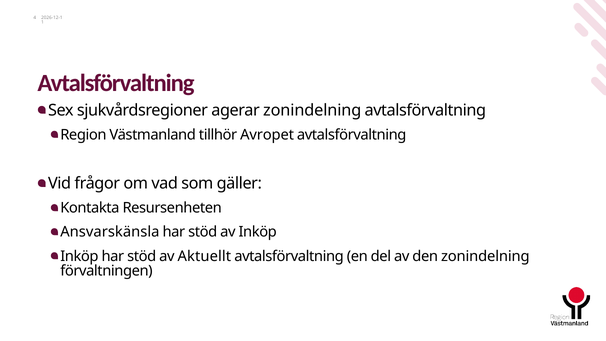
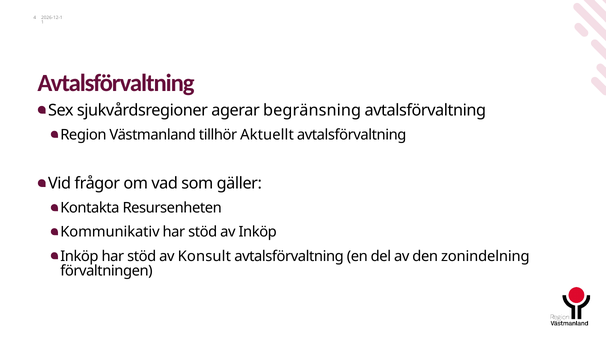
agerar zonindelning: zonindelning -> begränsning
Avropet: Avropet -> Aktuellt
Ansvarskänsla: Ansvarskänsla -> Kommunikativ
Aktuellt: Aktuellt -> Konsult
